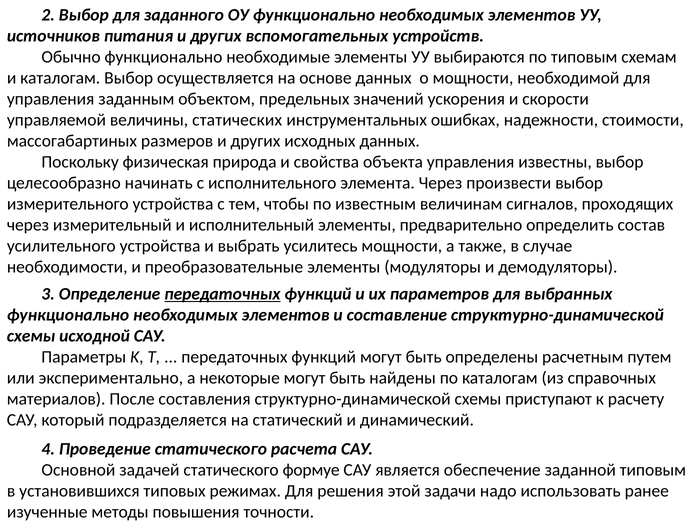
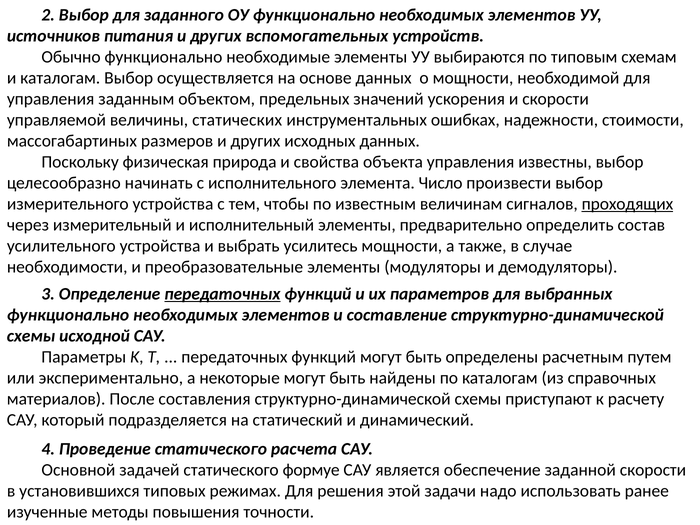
элемента Через: Через -> Число
проходящих underline: none -> present
заданной типовым: типовым -> скорости
